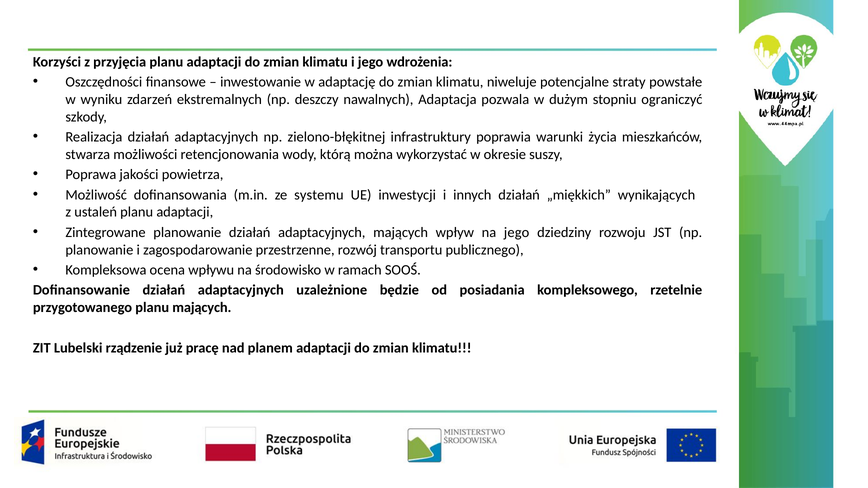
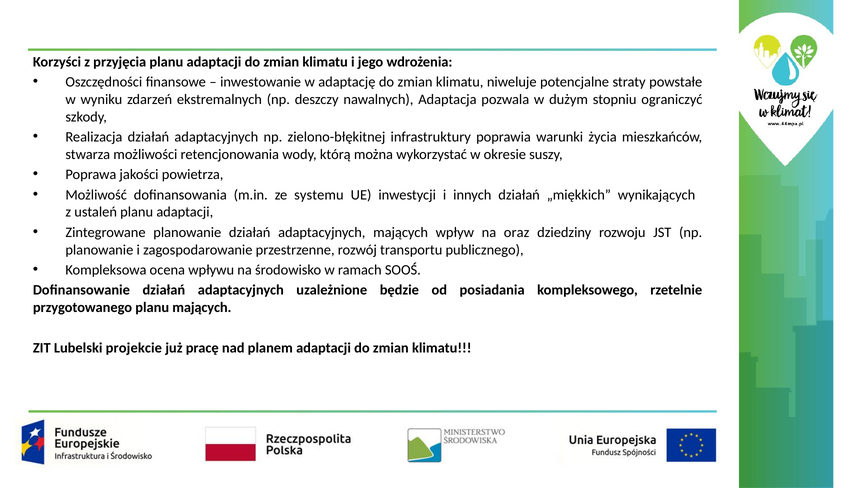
na jego: jego -> oraz
rządzenie: rządzenie -> projekcie
